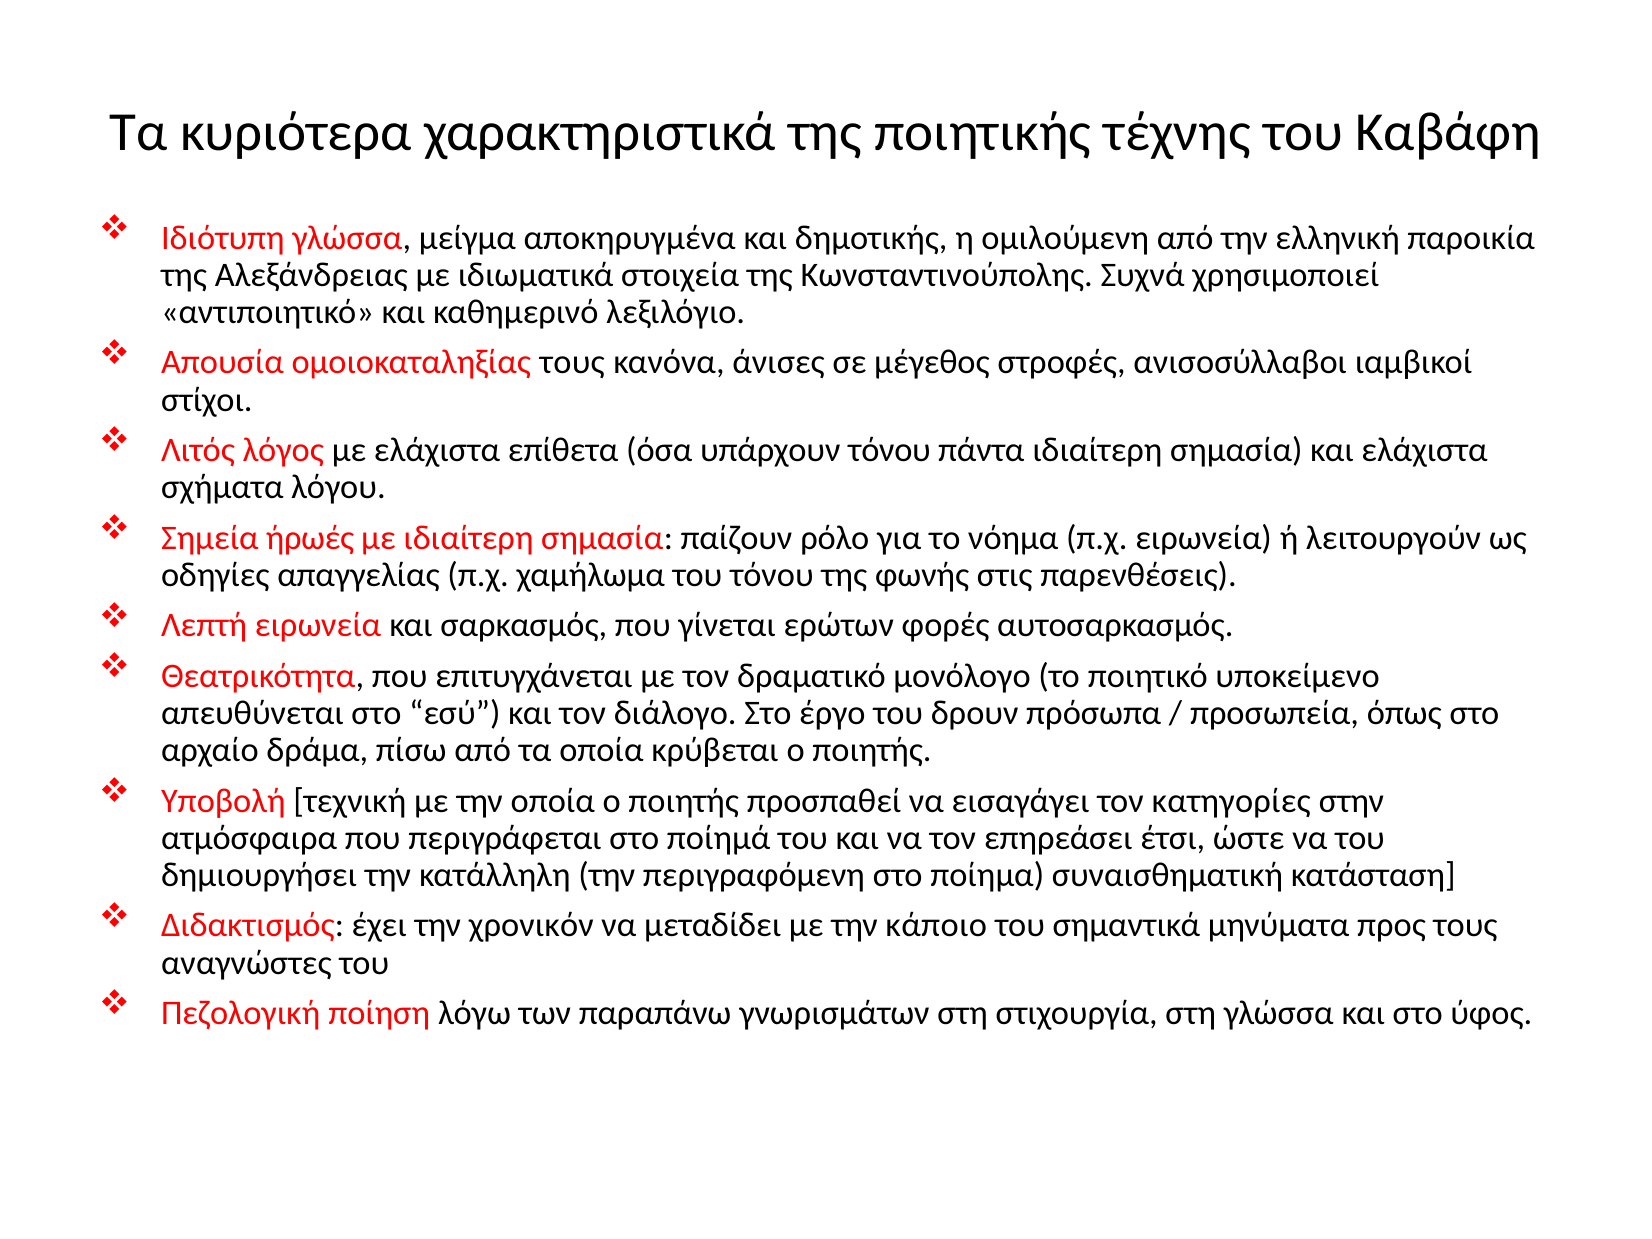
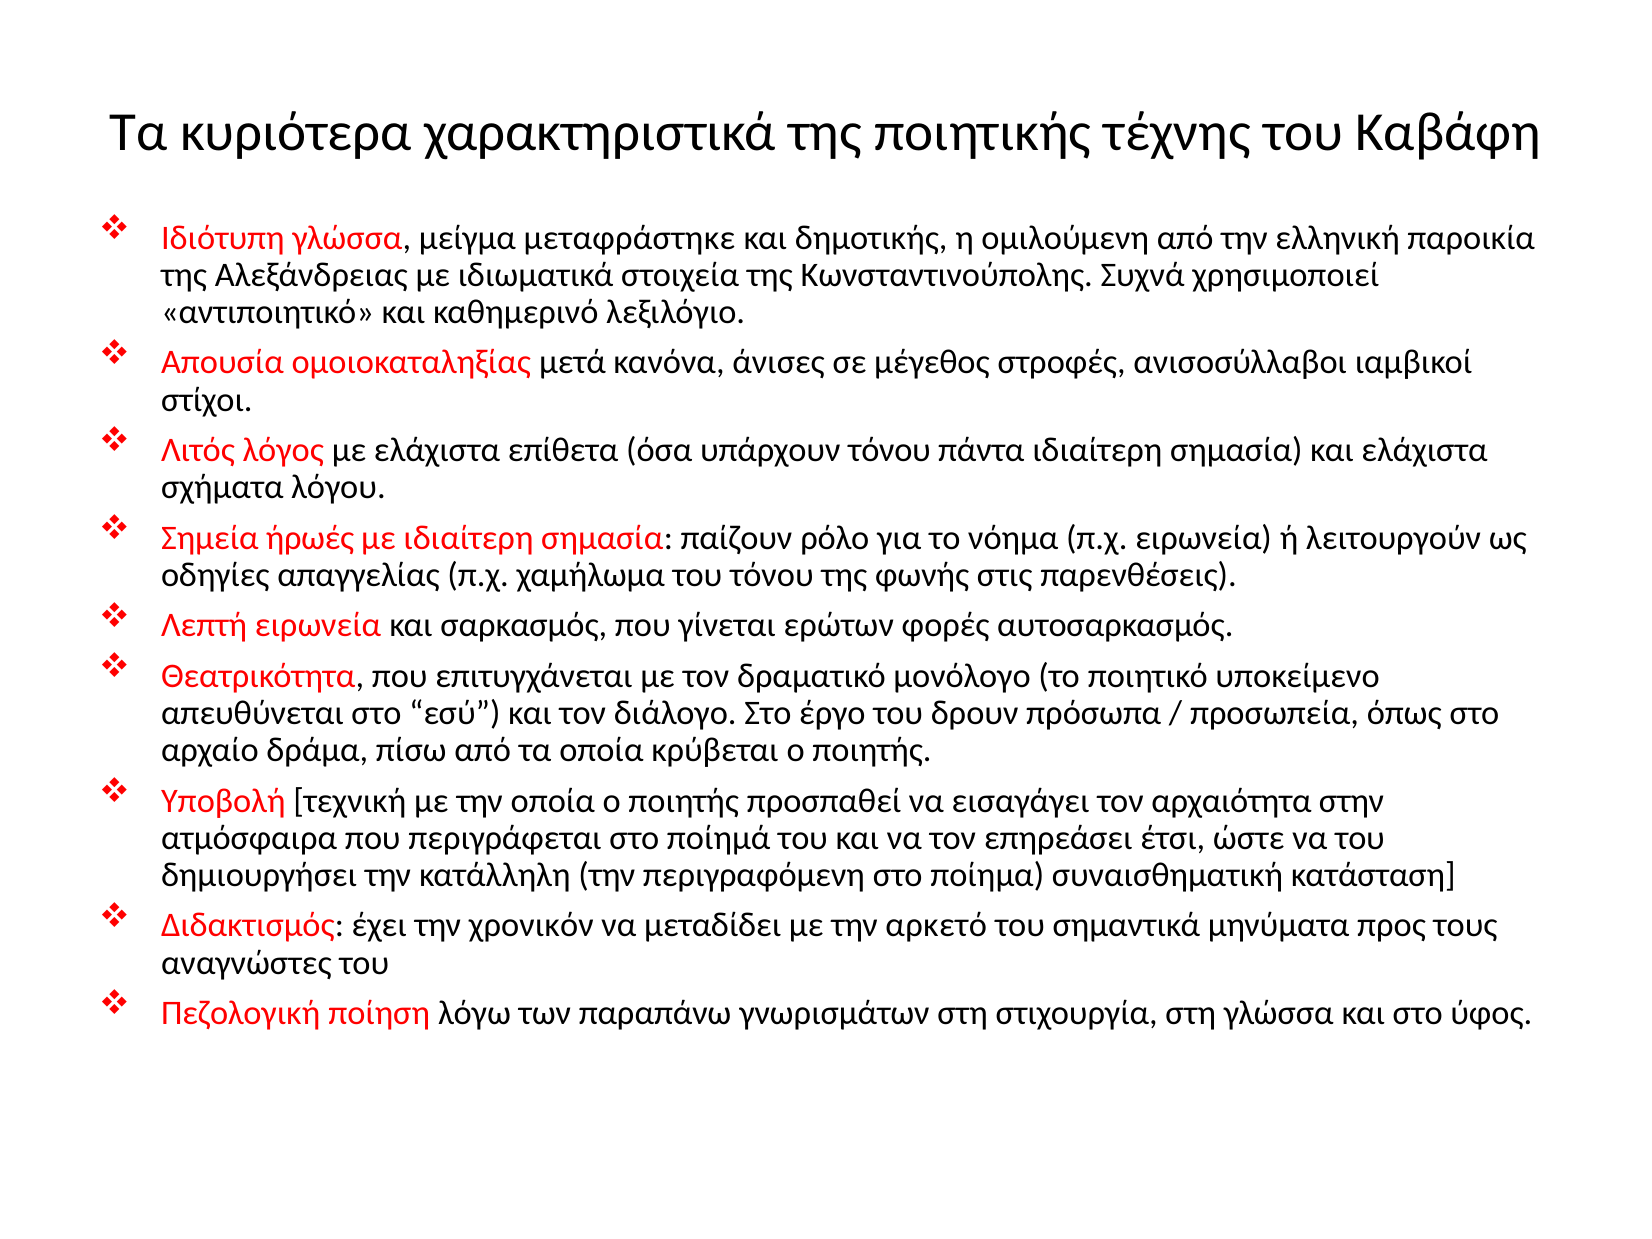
αποκηρυγμένα: αποκηρυγμένα -> μεταφράστηκε
ομοιοκαταληξίας τους: τους -> μετά
κατηγορίες: κατηγορίες -> αρχαιότητα
κάποιο: κάποιο -> αρκετό
